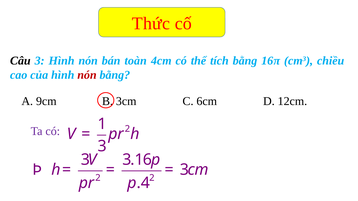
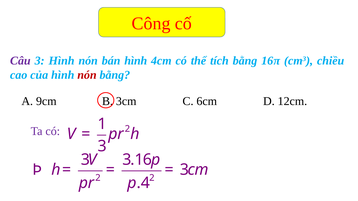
Thức: Thức -> Công
Câu colour: black -> purple
bán toàn: toàn -> hình
